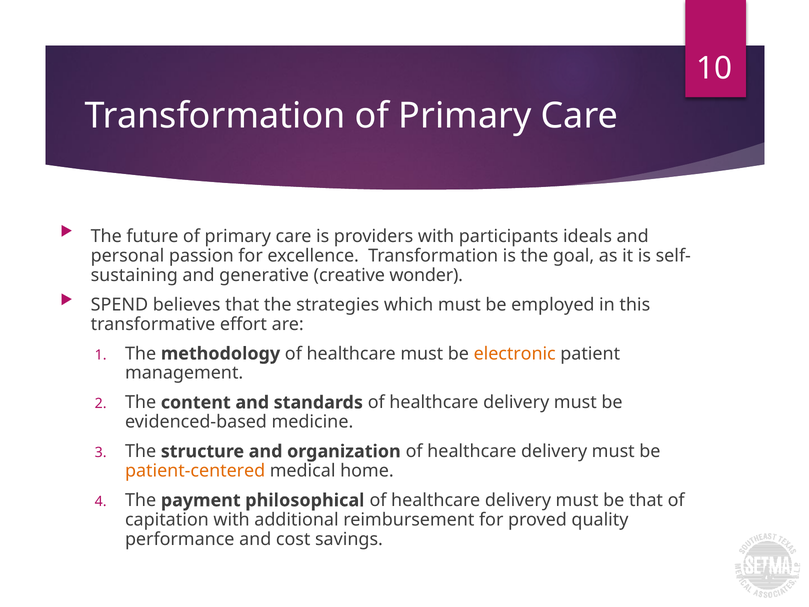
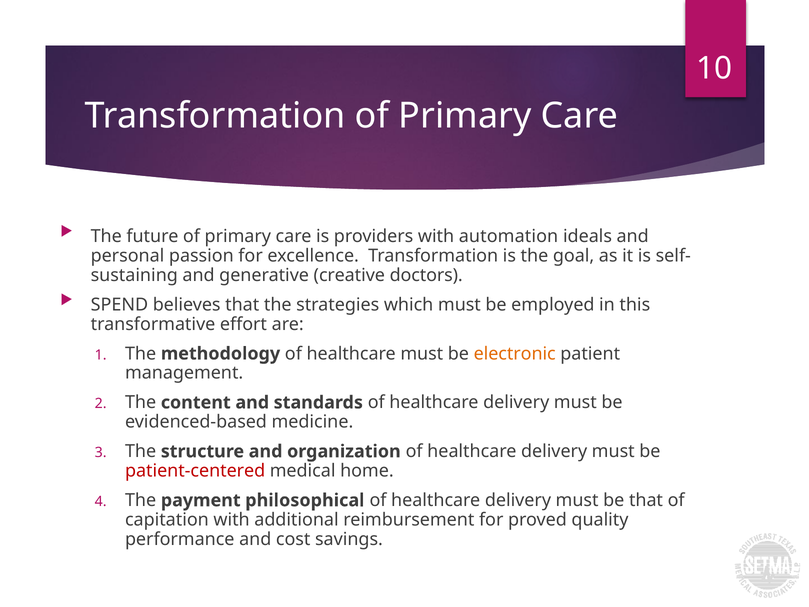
participants: participants -> automation
wonder: wonder -> doctors
patient-centered colour: orange -> red
